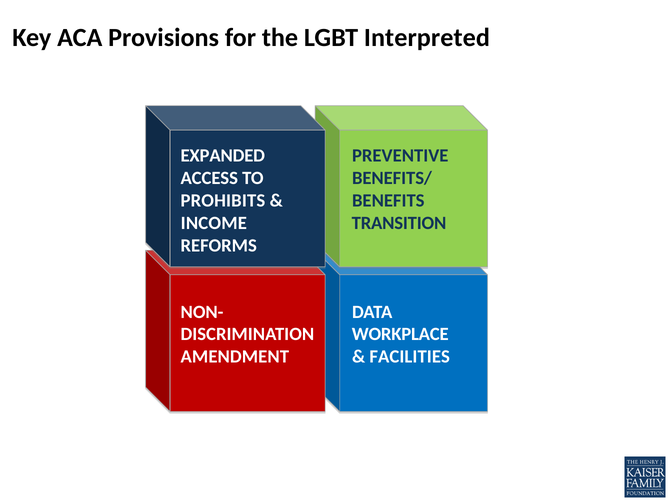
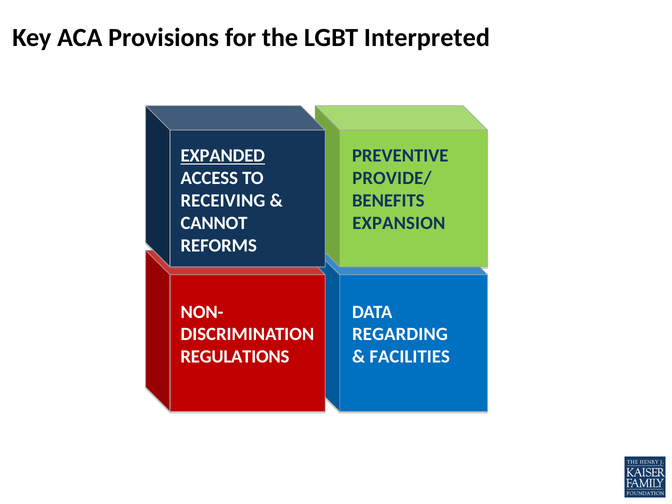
EXPANDED underline: none -> present
BENEFITS/: BENEFITS/ -> PROVIDE/
PROHIBITS: PROHIBITS -> RECEIVING
INCOME: INCOME -> CANNOT
TRANSITION: TRANSITION -> EXPANSION
WORKPLACE: WORKPLACE -> REGARDING
AMENDMENT: AMENDMENT -> REGULATIONS
